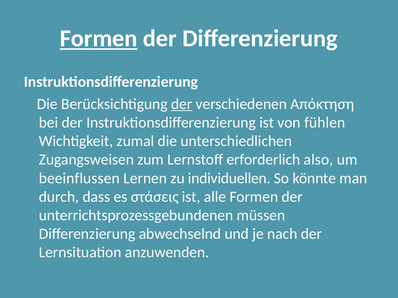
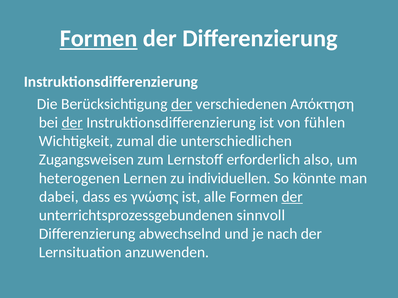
der at (72, 123) underline: none -> present
beeinflussen: beeinflussen -> heterogenen
durch: durch -> dabei
στάσεις: στάσεις -> γνώσης
der at (292, 197) underline: none -> present
müssen: müssen -> sinnvoll
